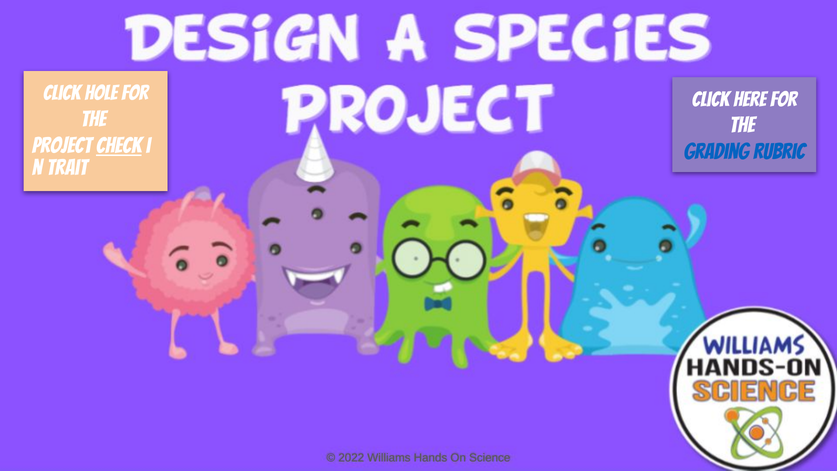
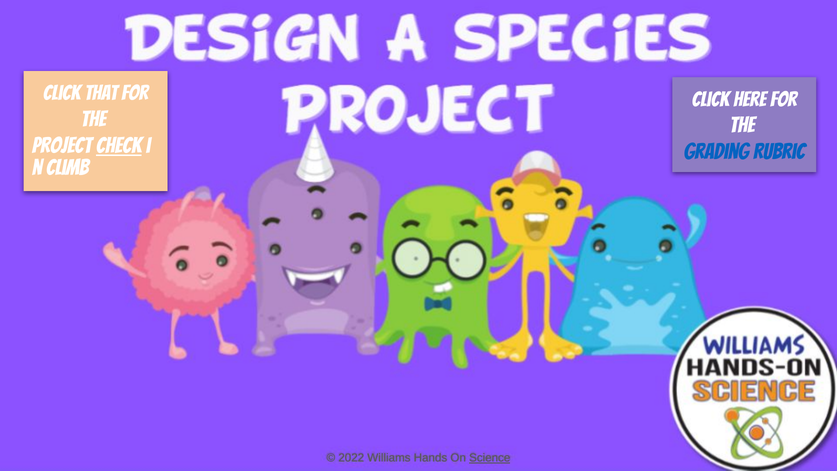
hole: hole -> that
trait: trait -> climb
Science underline: none -> present
